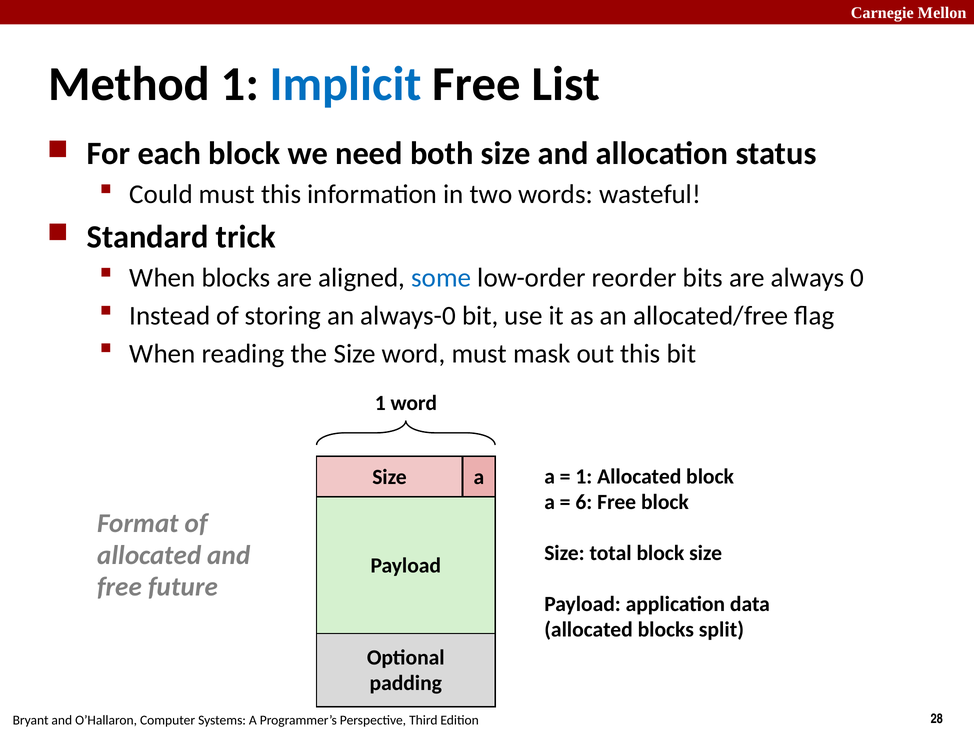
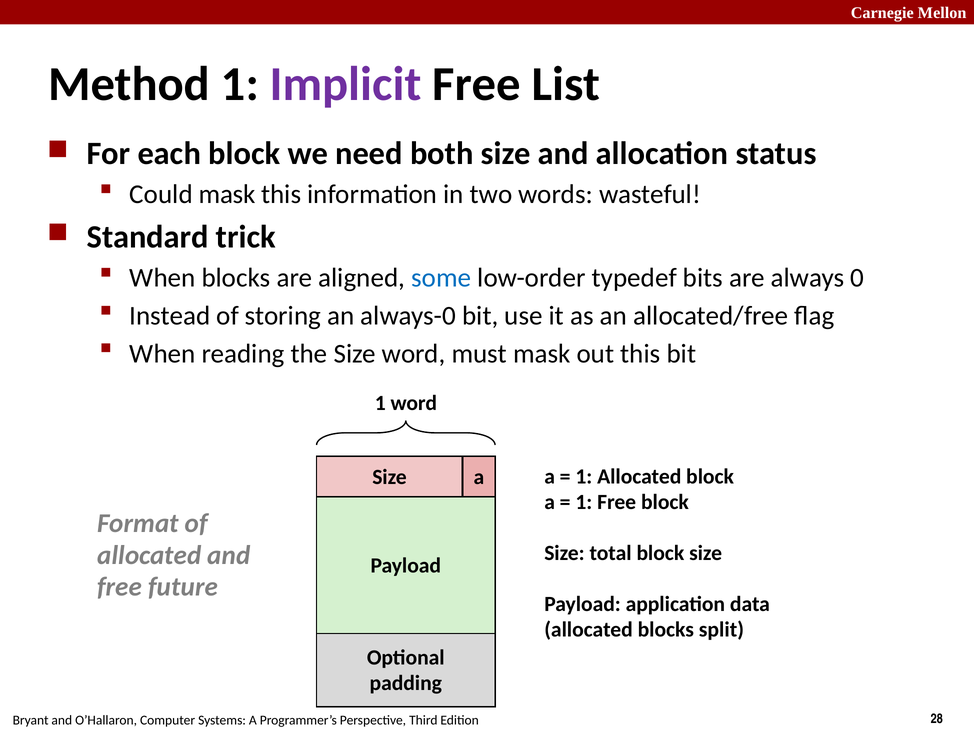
Implicit colour: blue -> purple
Could must: must -> mask
reorder: reorder -> typedef
6 at (584, 502): 6 -> 1
